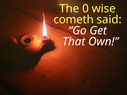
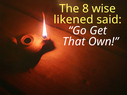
0: 0 -> 8
cometh: cometh -> likened
